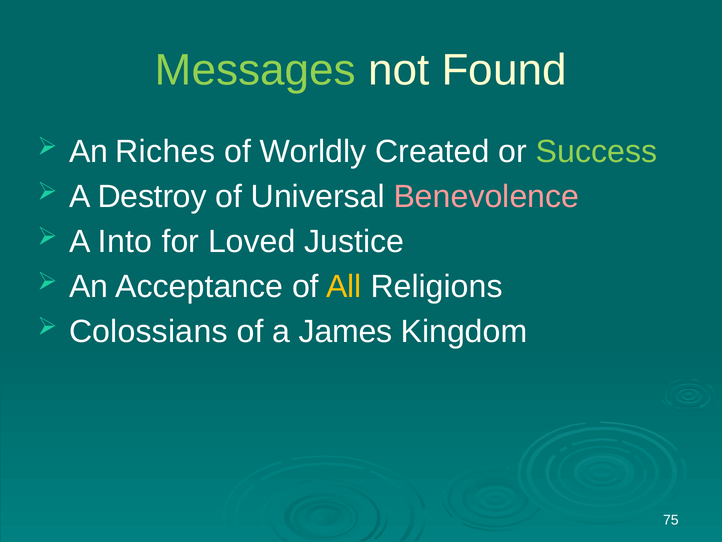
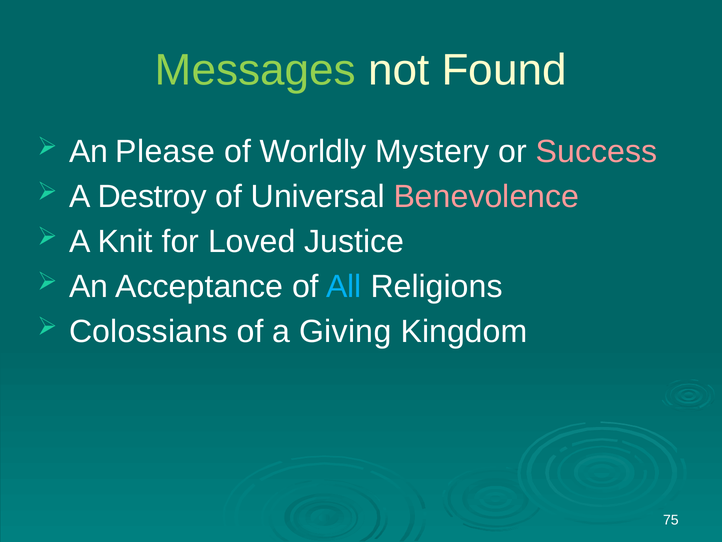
Riches: Riches -> Please
Created: Created -> Mystery
Success colour: light green -> pink
Into: Into -> Knit
All colour: yellow -> light blue
James: James -> Giving
